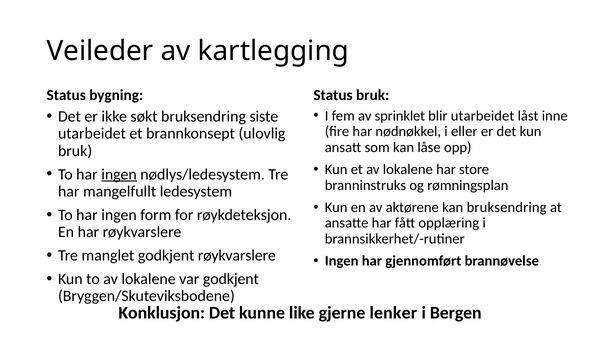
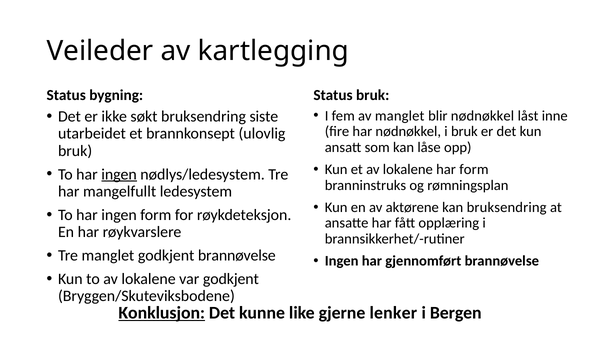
av sprinklet: sprinklet -> manglet
blir utarbeidet: utarbeidet -> nødnøkkel
i eller: eller -> bruk
har store: store -> form
godkjent røykvarslere: røykvarslere -> brannøvelse
Konklusjon underline: none -> present
